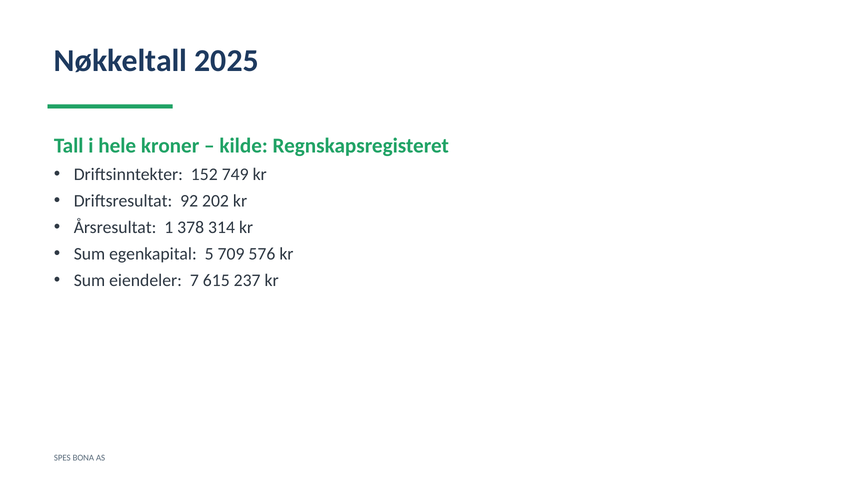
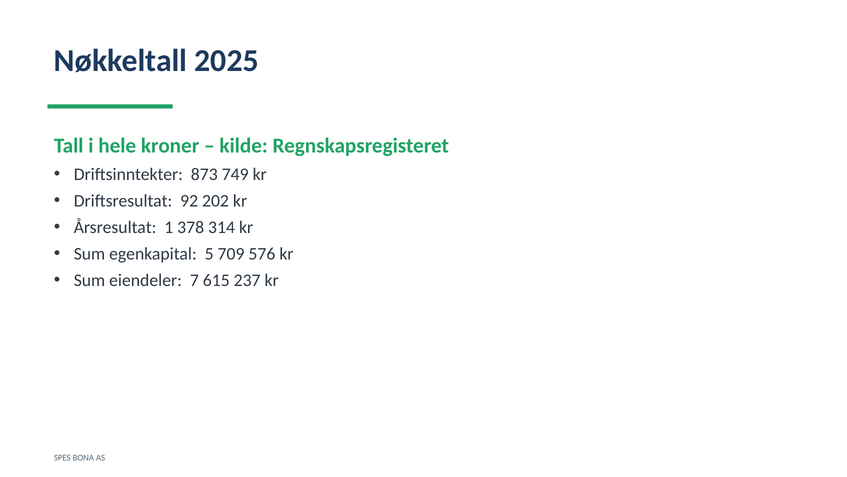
152: 152 -> 873
